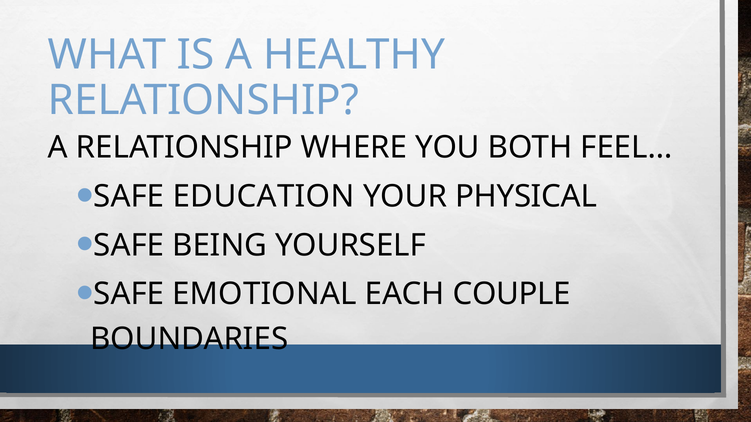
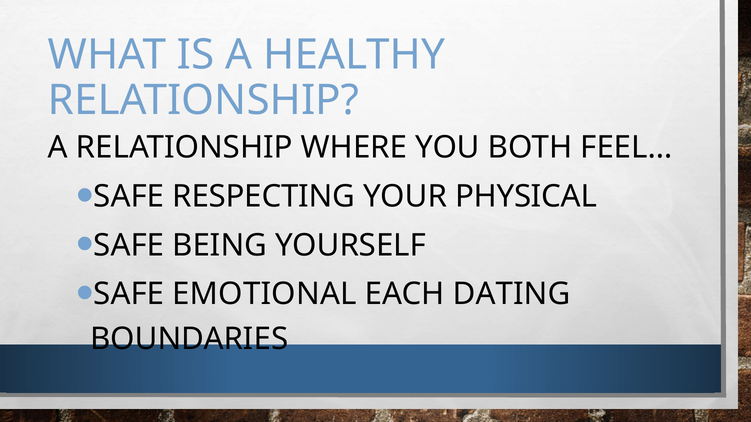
EDUCATION: EDUCATION -> RESPECTING
COUPLE: COUPLE -> DATING
